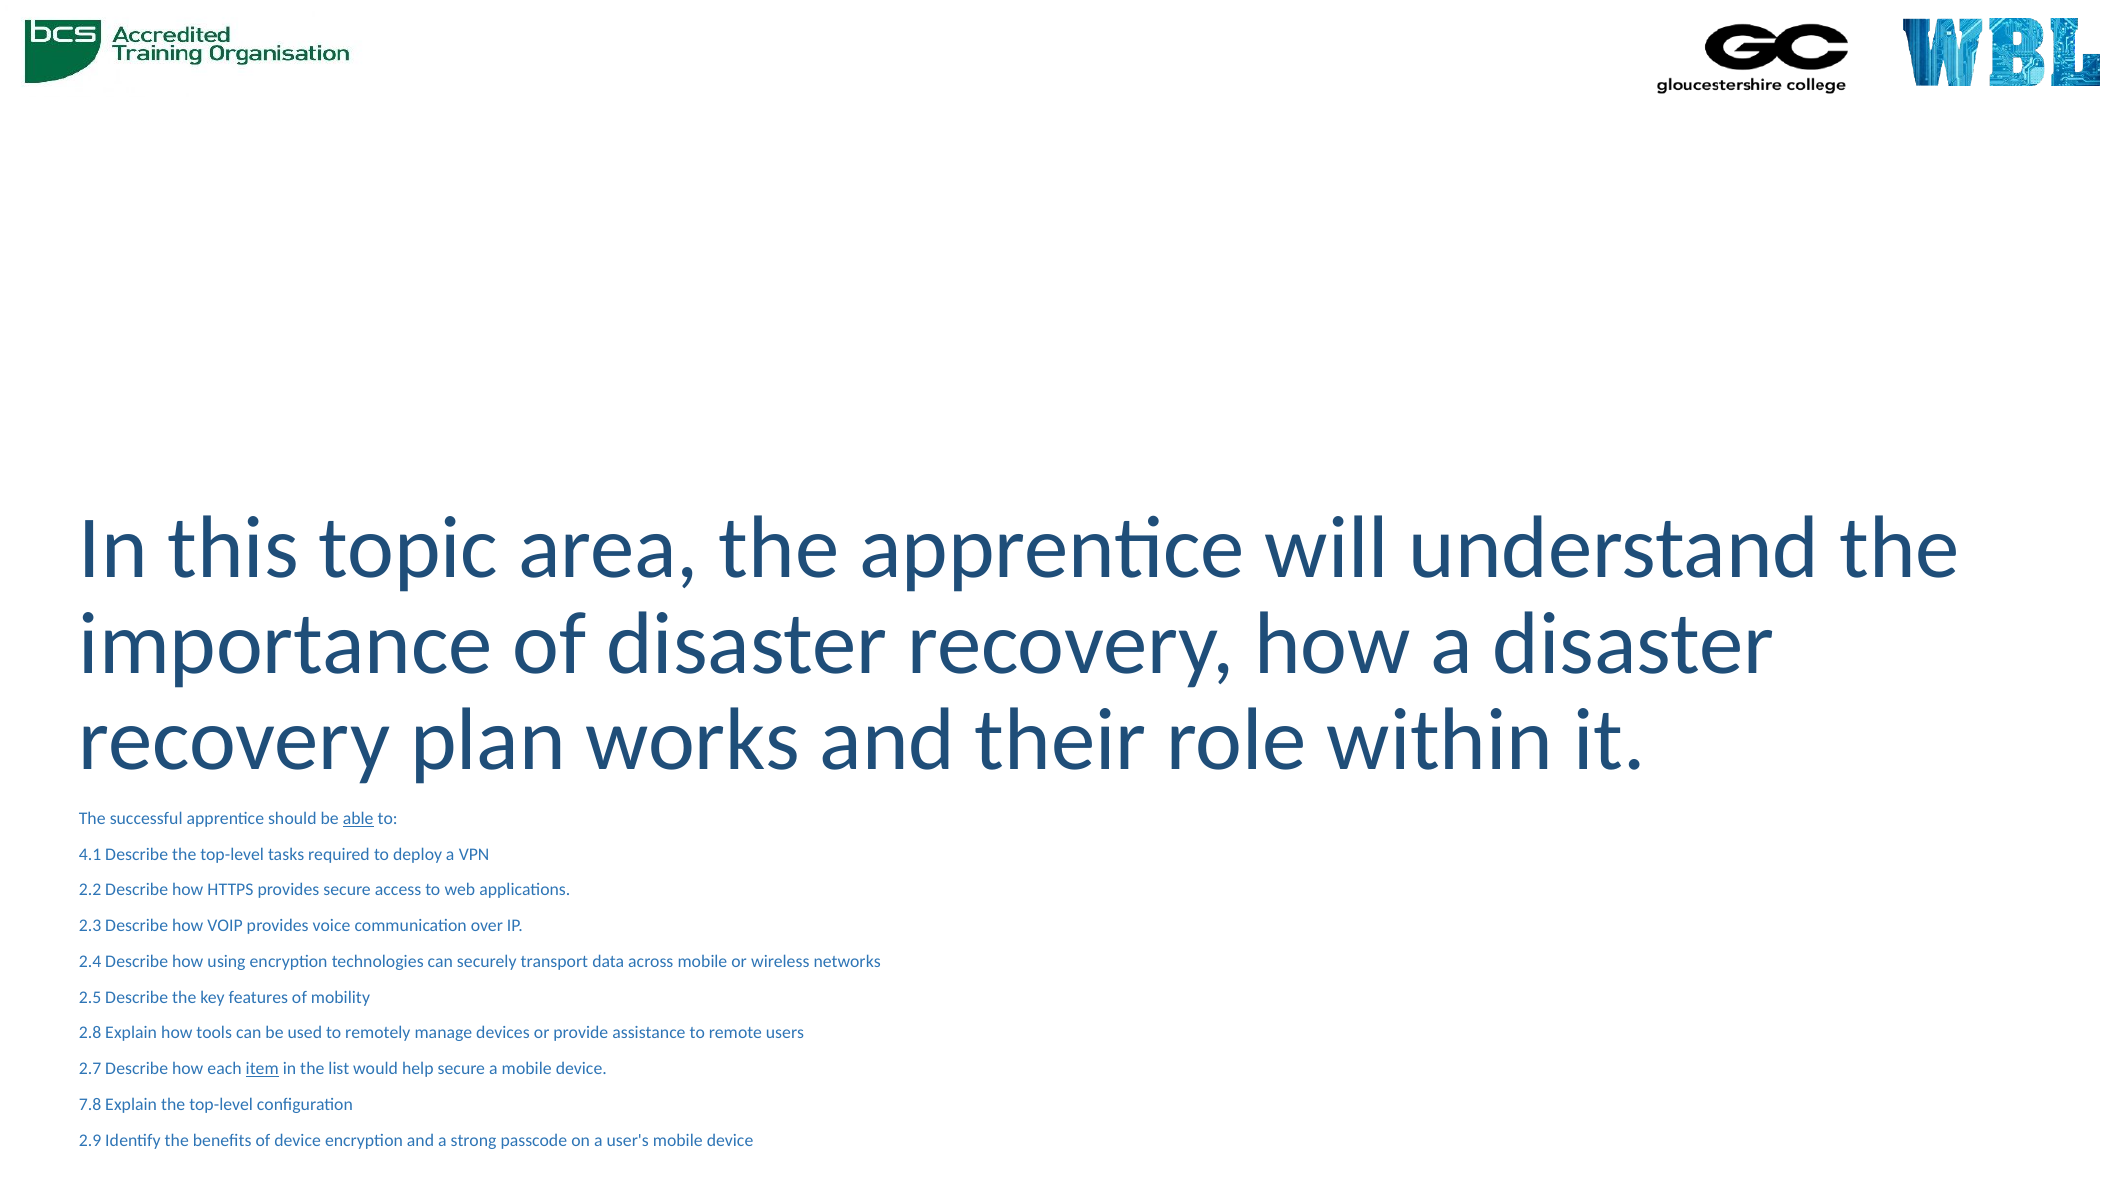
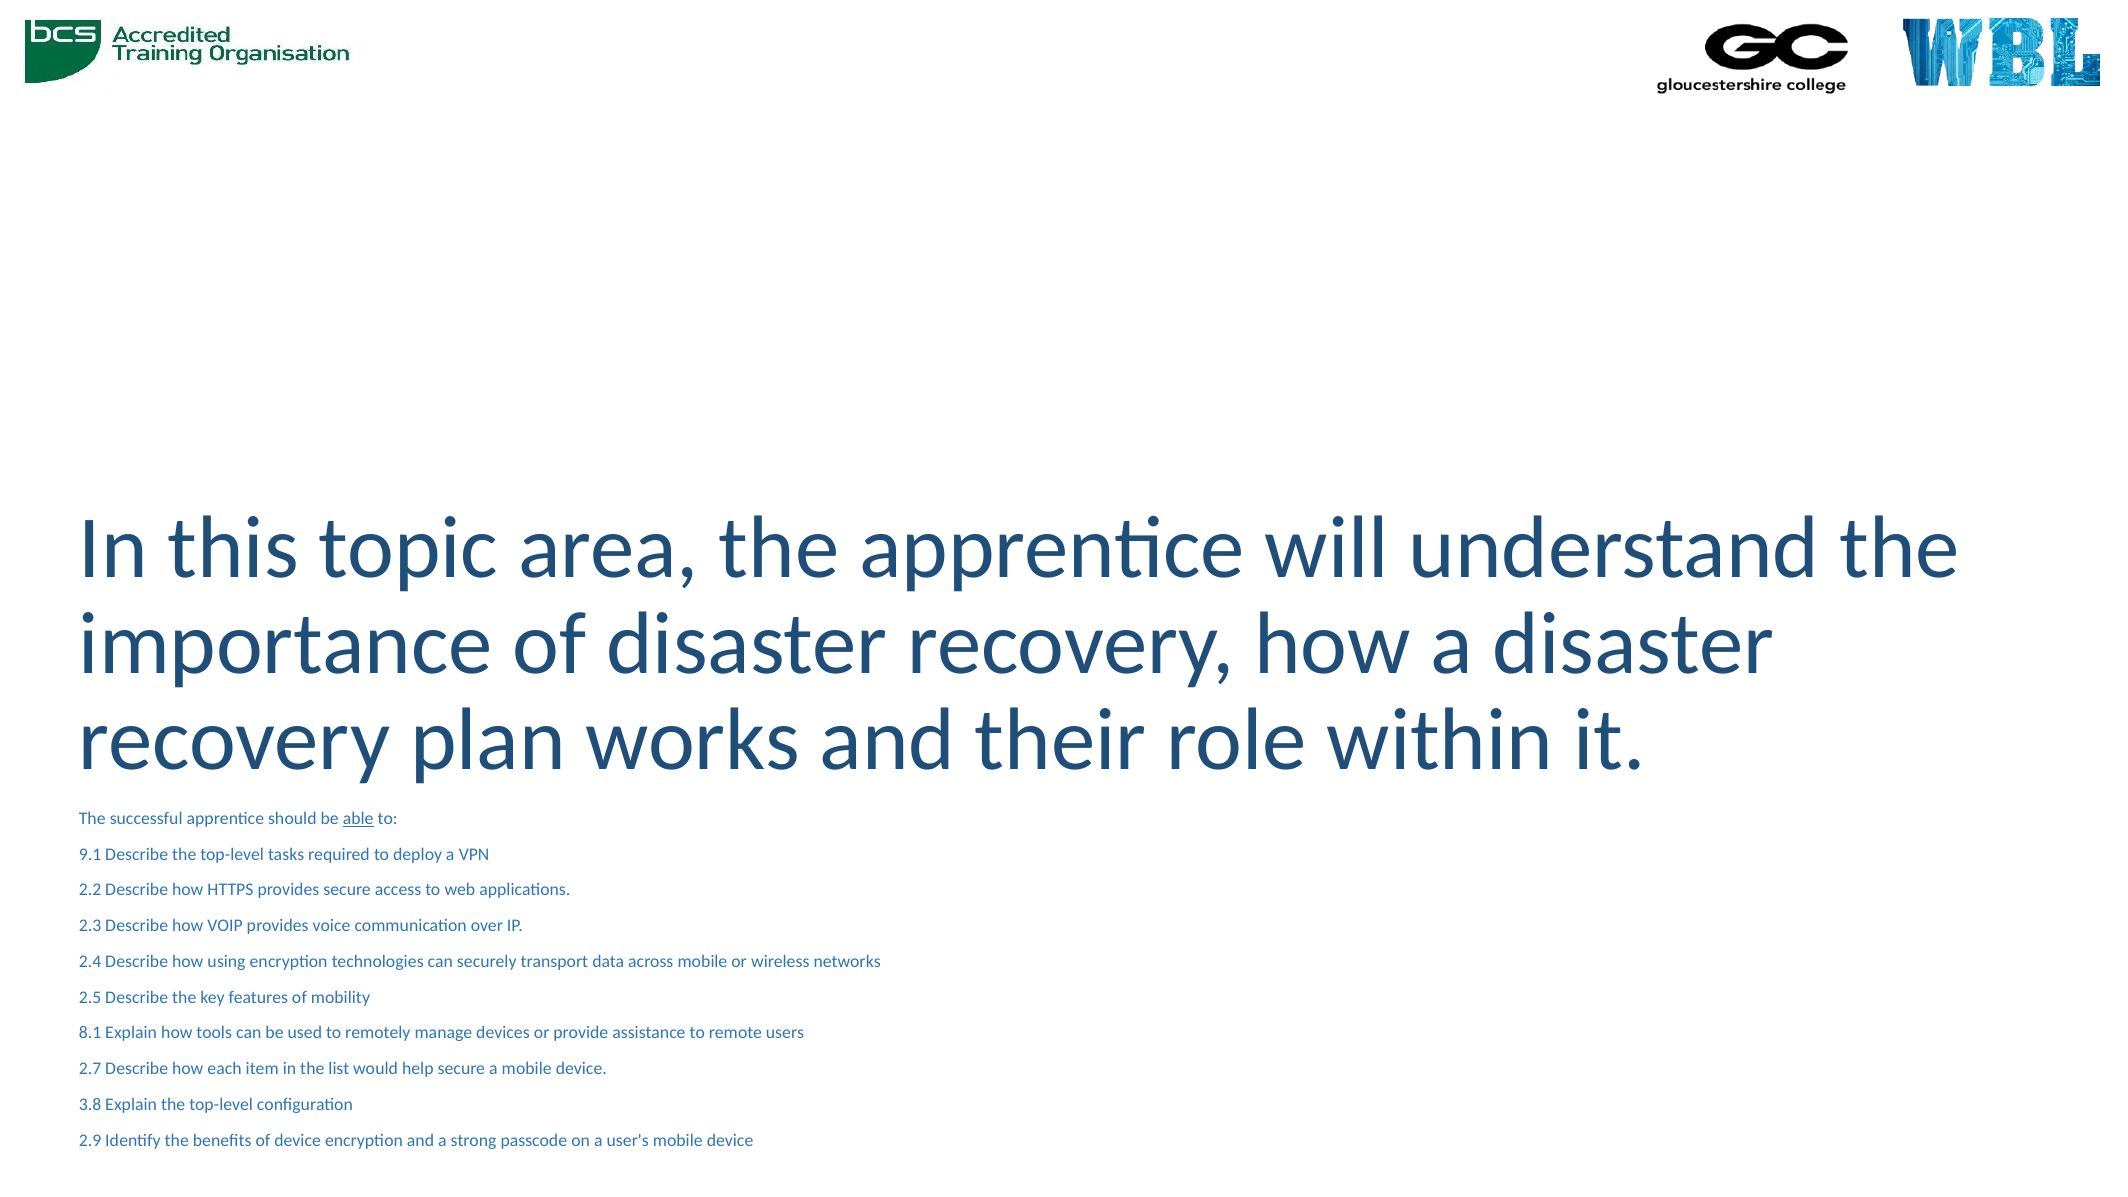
4.1: 4.1 -> 9.1
2.8: 2.8 -> 8.1
item underline: present -> none
7.8: 7.8 -> 3.8
